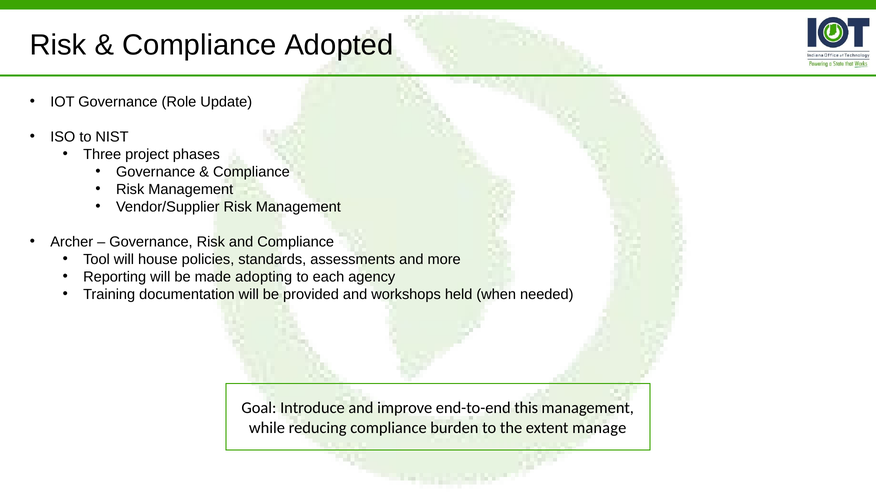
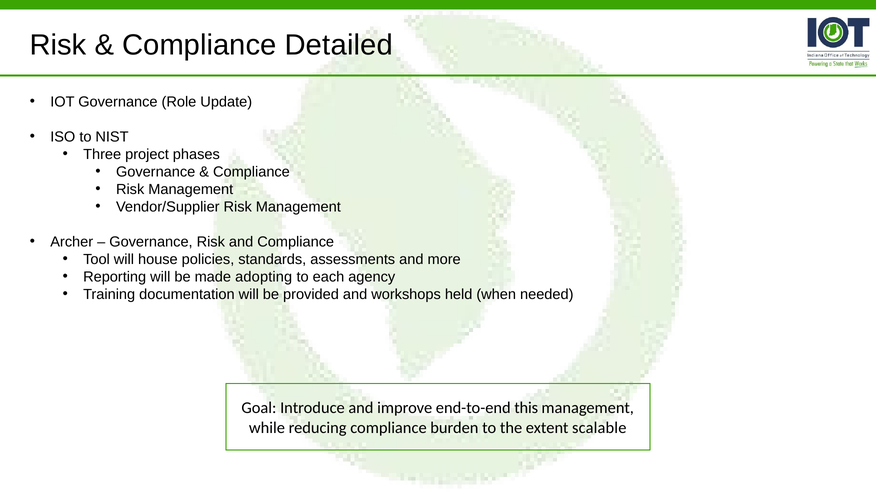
Adopted: Adopted -> Detailed
manage: manage -> scalable
